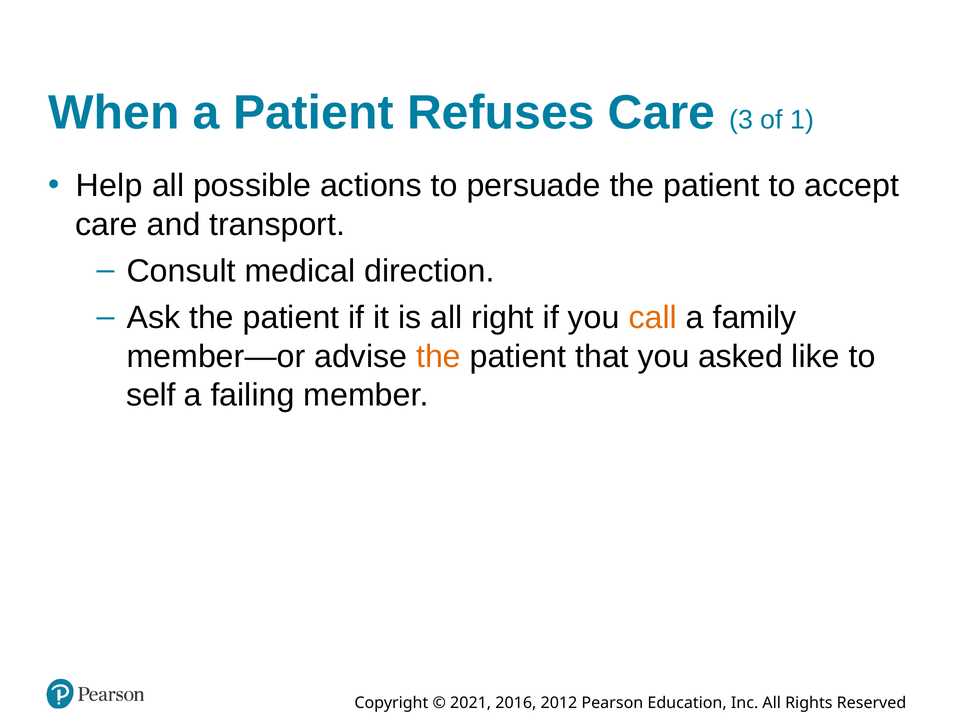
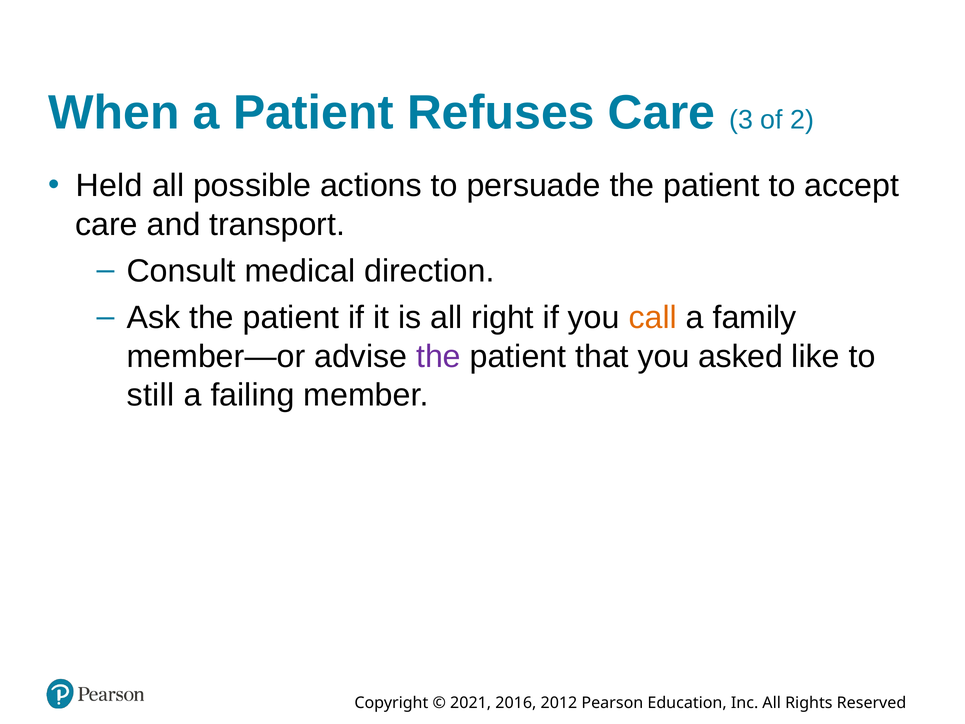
1: 1 -> 2
Help: Help -> Held
the at (438, 356) colour: orange -> purple
self: self -> still
